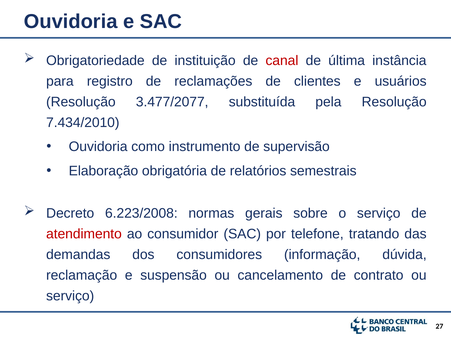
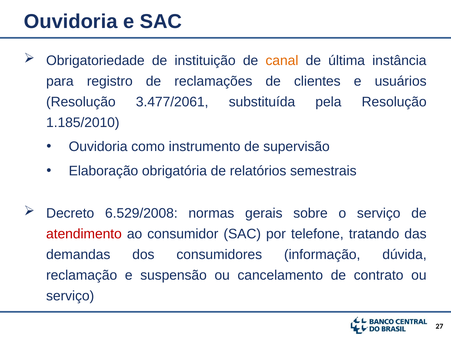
canal colour: red -> orange
3.477/2077: 3.477/2077 -> 3.477/2061
7.434/2010: 7.434/2010 -> 1.185/2010
6.223/2008: 6.223/2008 -> 6.529/2008
